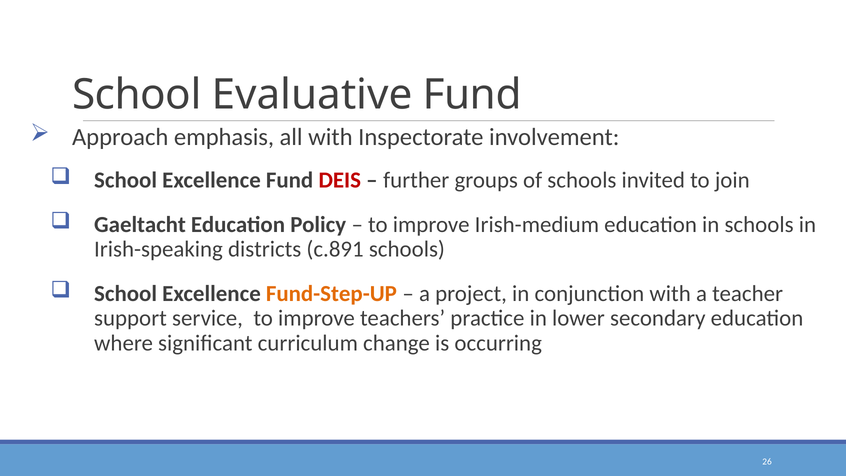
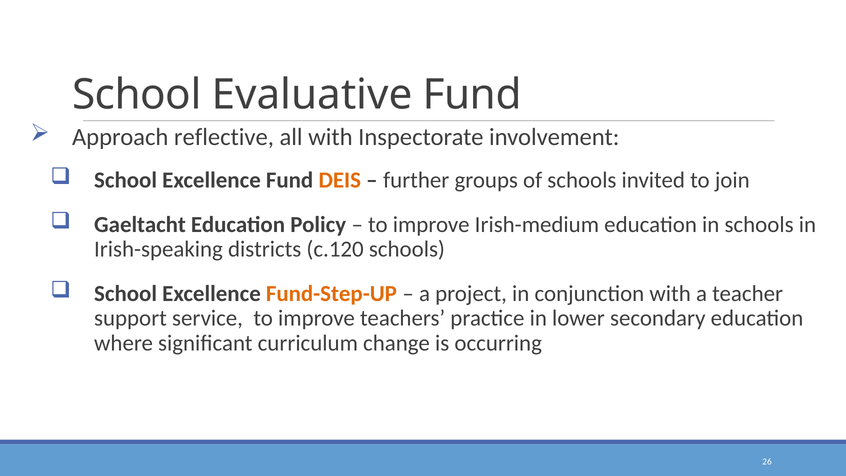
emphasis: emphasis -> reflective
DEIS colour: red -> orange
c.891: c.891 -> c.120
